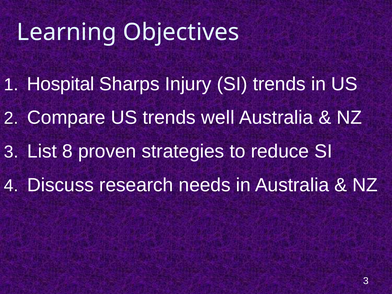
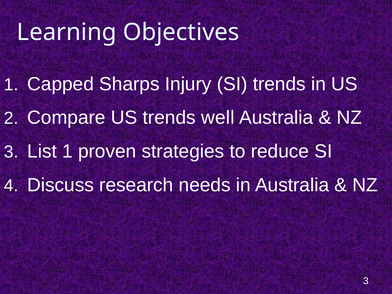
Hospital: Hospital -> Capped
List 8: 8 -> 1
